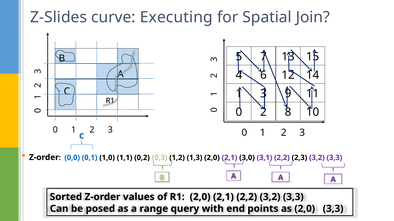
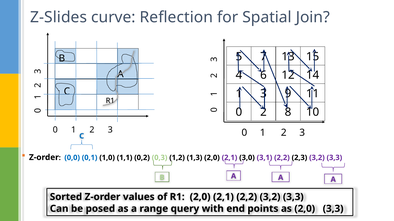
Executing: Executing -> Reflection
